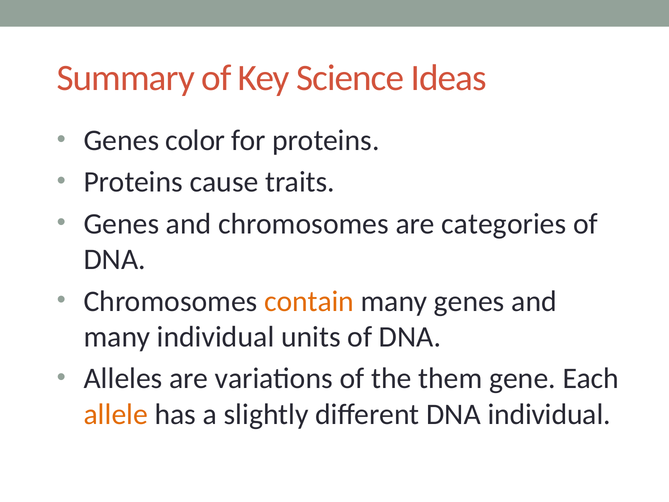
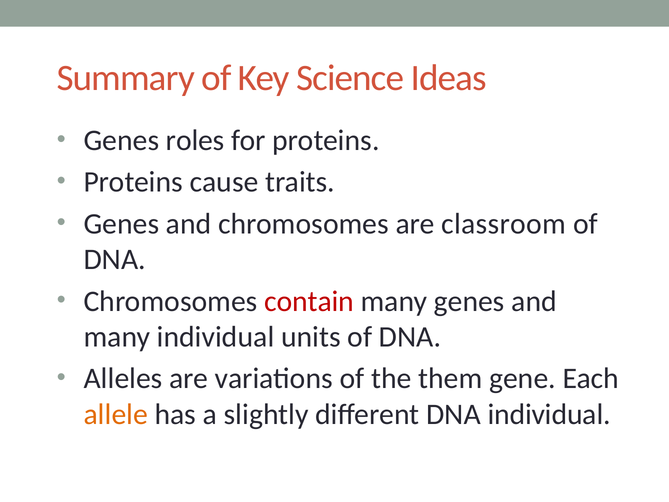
color: color -> roles
categories: categories -> classroom
contain colour: orange -> red
